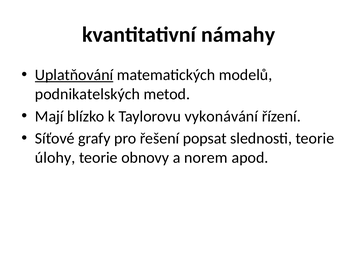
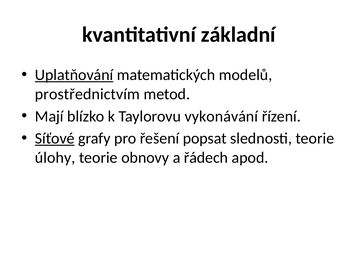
námahy: námahy -> základní
podnikatelských: podnikatelských -> prostřednictvím
Síťové underline: none -> present
norem: norem -> řádech
